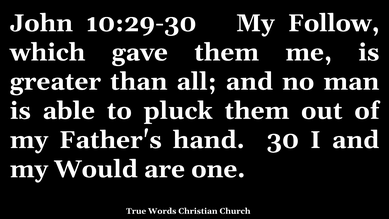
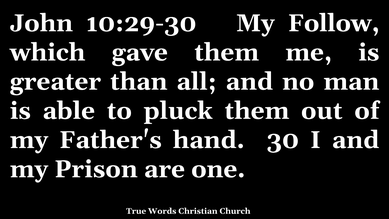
Would: Would -> Prison
